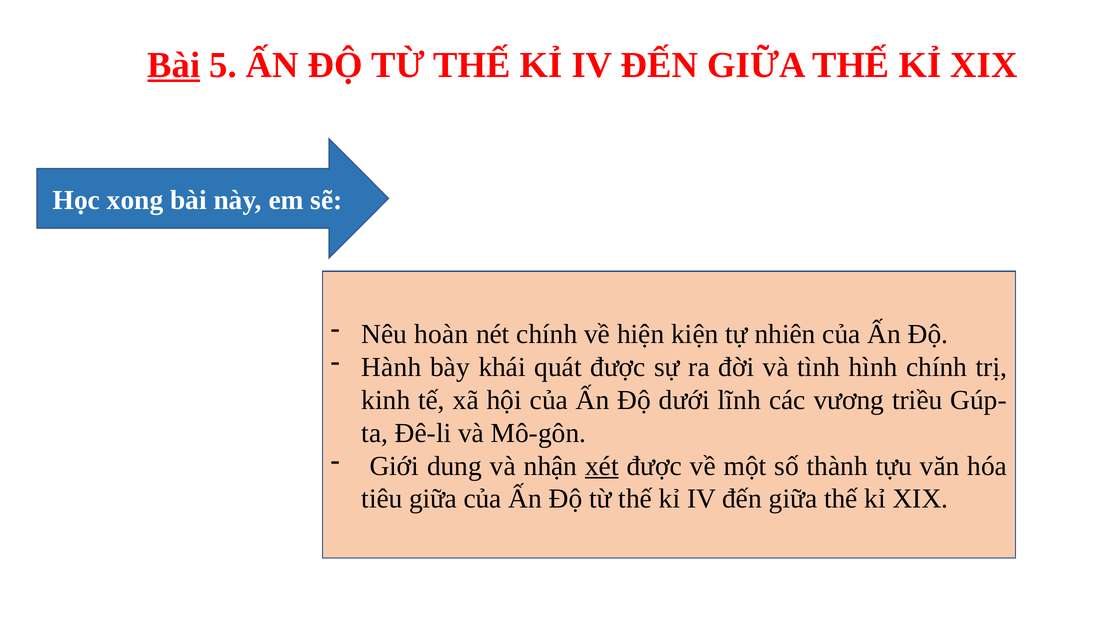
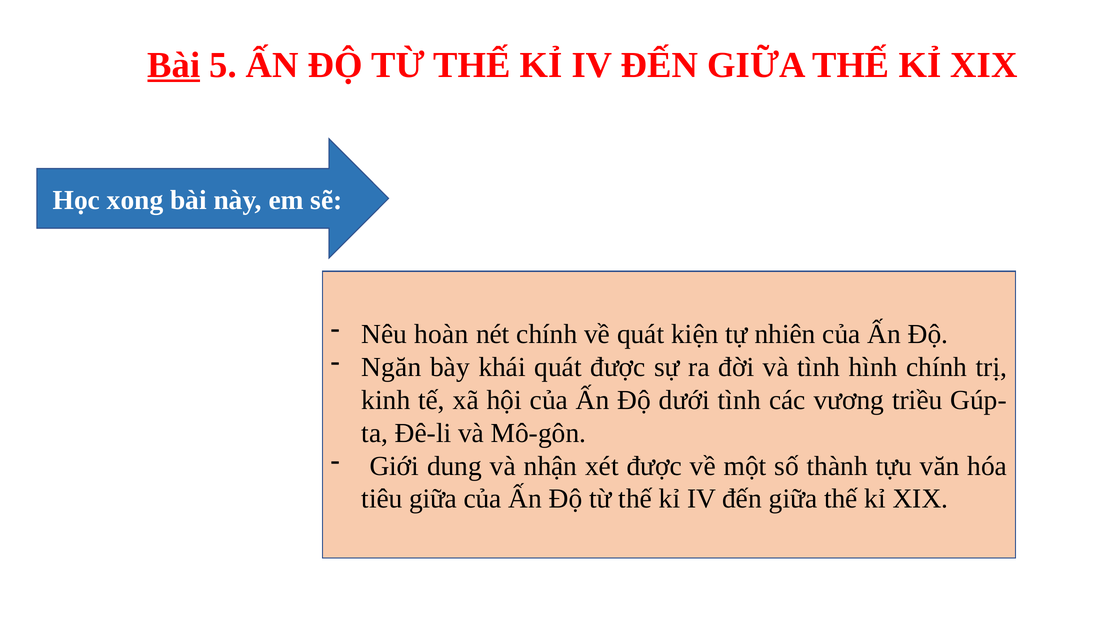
về hiện: hiện -> quát
Hành: Hành -> Ngăn
dưới lĩnh: lĩnh -> tình
xét underline: present -> none
